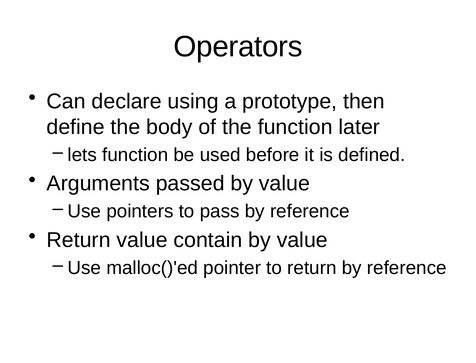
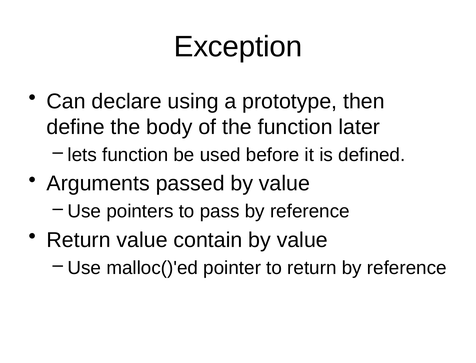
Operators: Operators -> Exception
